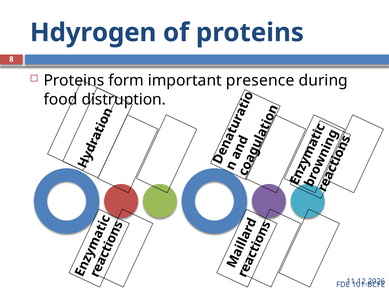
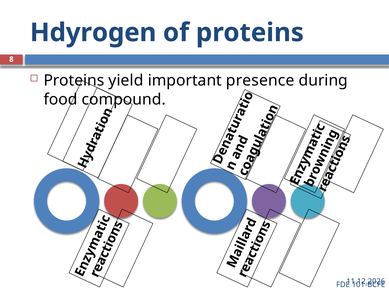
form: form -> yield
distruption: distruption -> compound
